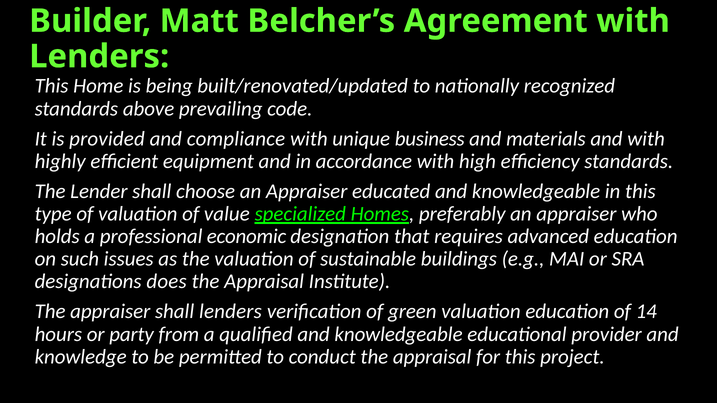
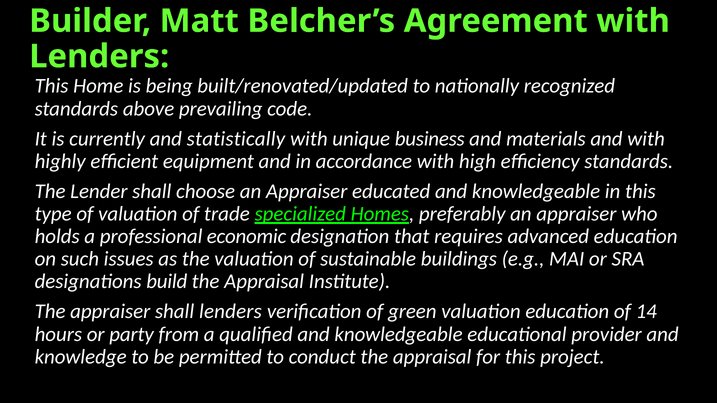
provided: provided -> currently
compliance: compliance -> statistically
value: value -> trade
does: does -> build
